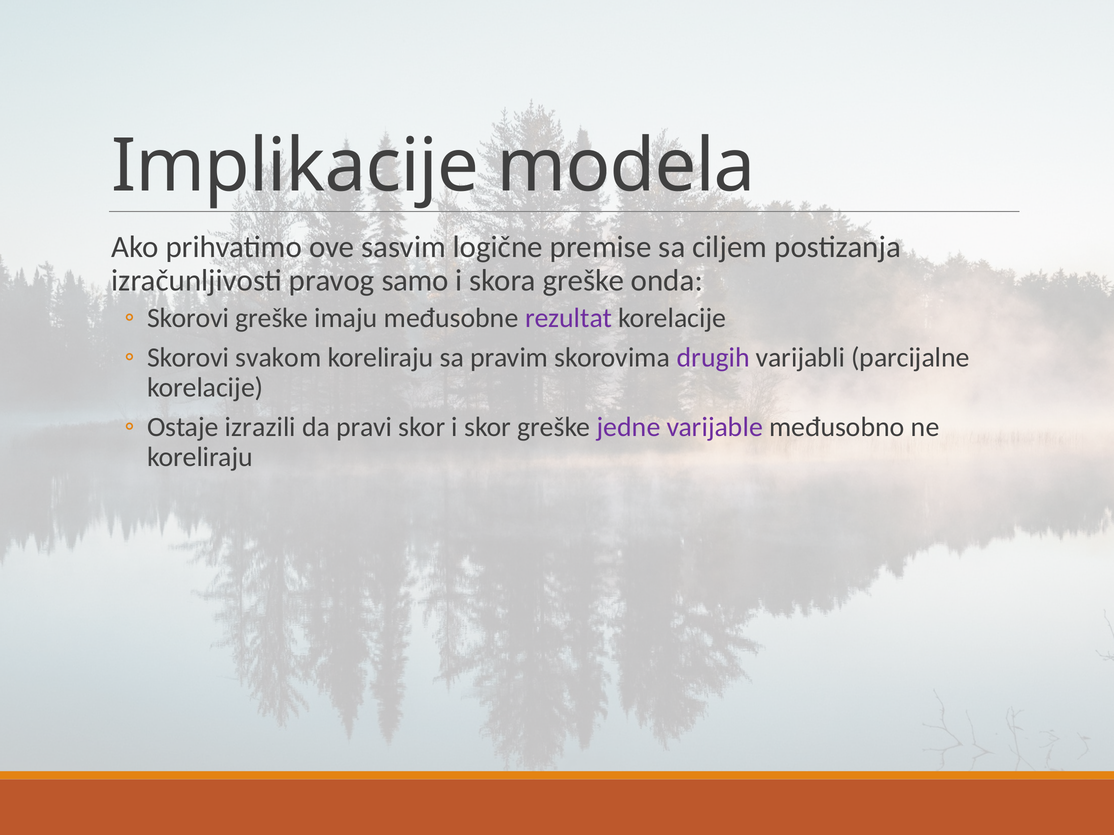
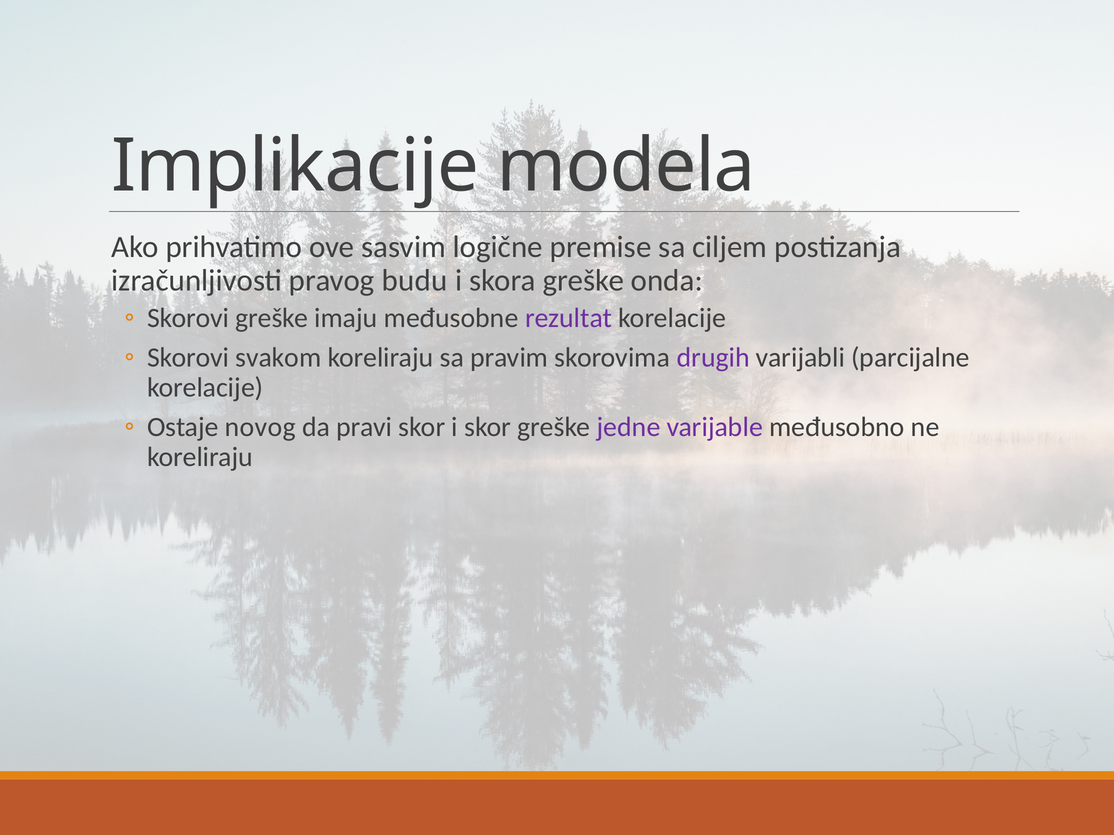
samo: samo -> budu
izrazili: izrazili -> novog
